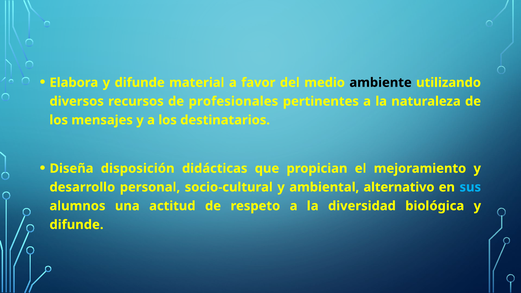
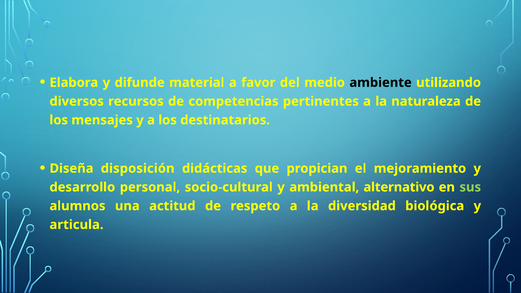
profesionales: profesionales -> competencias
sus colour: light blue -> light green
difunde at (77, 225): difunde -> articula
